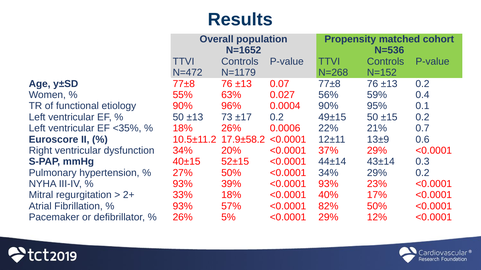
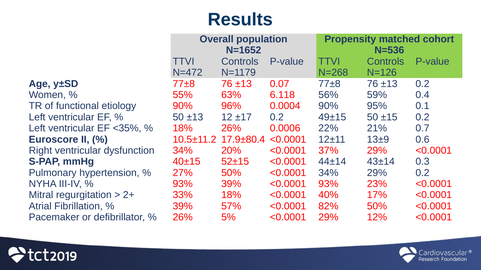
N=152: N=152 -> N=126
0.027: 0.027 -> 6.118
73: 73 -> 12
17.9±58.2: 17.9±58.2 -> 17.9±80.4
93% at (183, 207): 93% -> 39%
